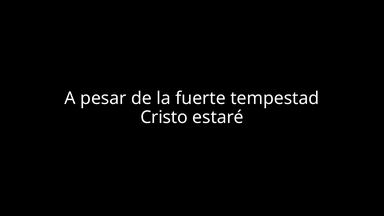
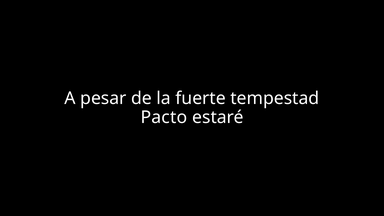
Cristo: Cristo -> Pacto
